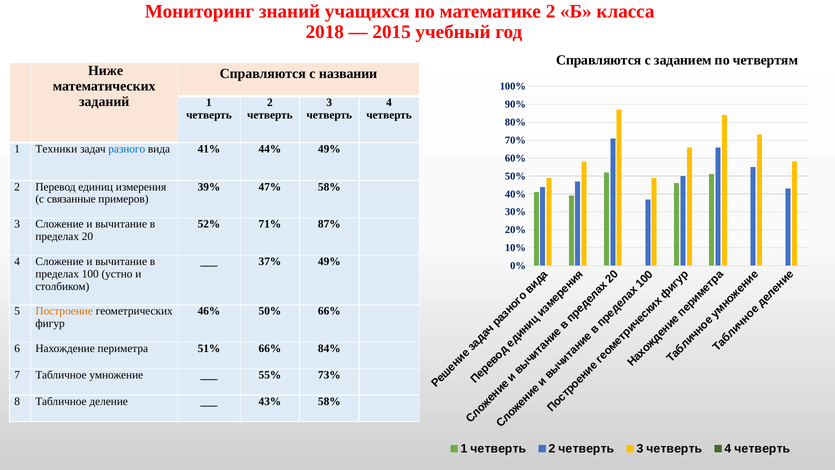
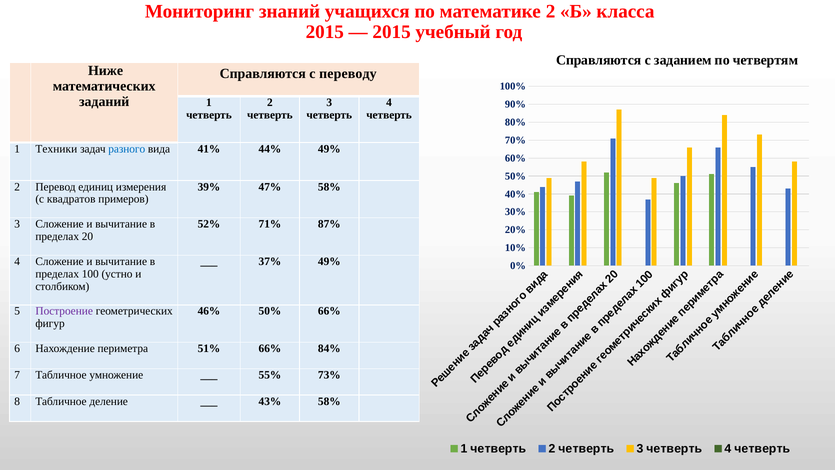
2018 at (325, 32): 2018 -> 2015
названии: названии -> переводу
связанные: связанные -> квадратов
Построение colour: orange -> purple
